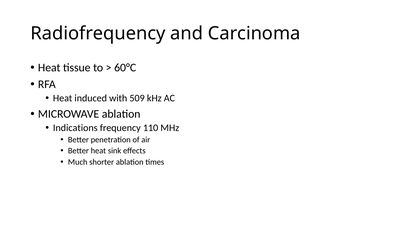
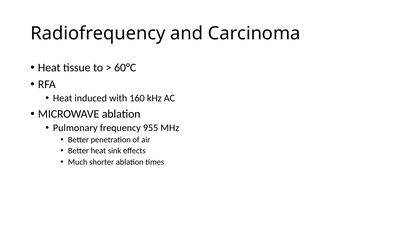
509: 509 -> 160
Indications: Indications -> Pulmonary
110: 110 -> 955
